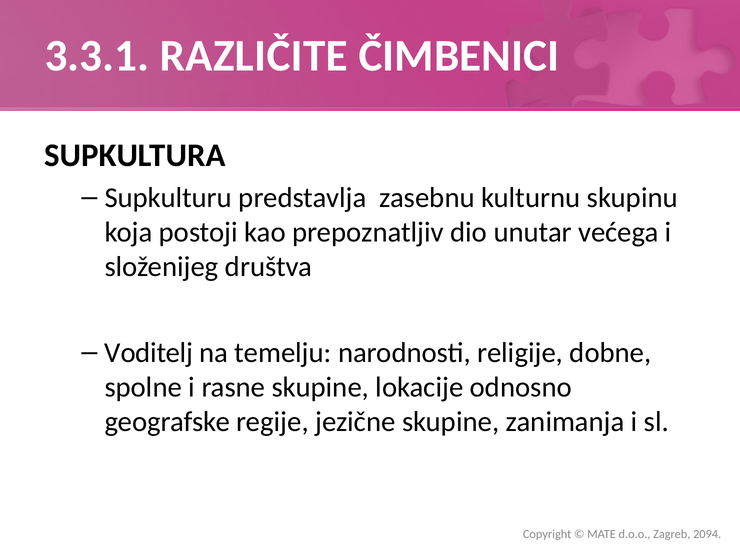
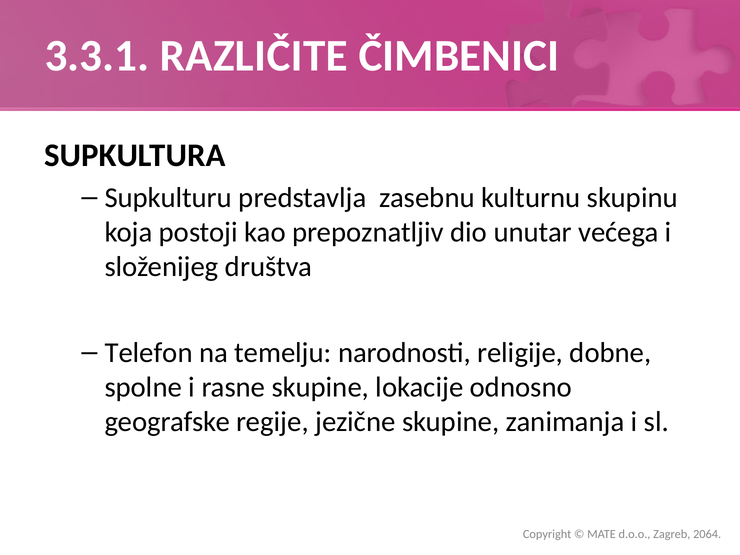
Voditelj: Voditelj -> Telefon
2094: 2094 -> 2064
